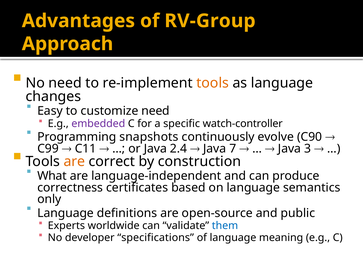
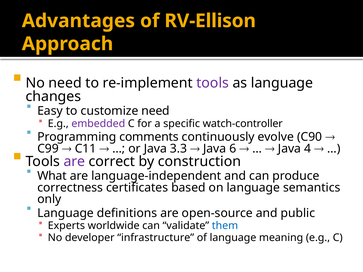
RV-Group: RV-Group -> RV-Ellison
tools at (213, 83) colour: orange -> purple
snapshots: snapshots -> comments
2.4: 2.4 -> 3.3
7: 7 -> 6
3: 3 -> 4
are at (74, 162) colour: orange -> purple
specifications: specifications -> infrastructure
